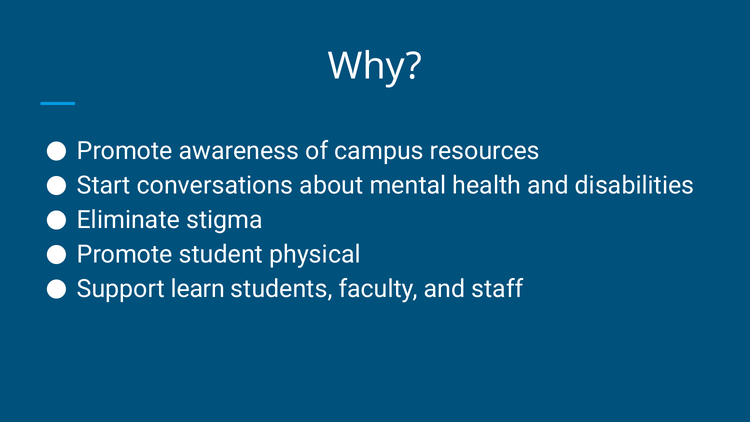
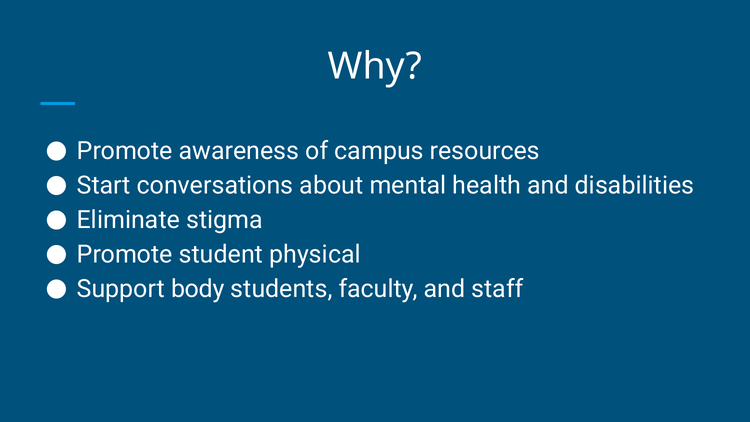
learn: learn -> body
